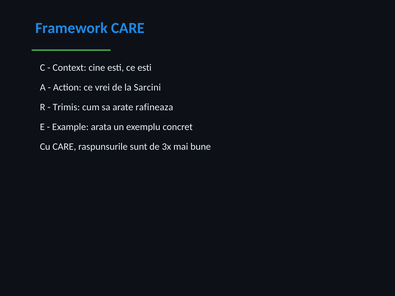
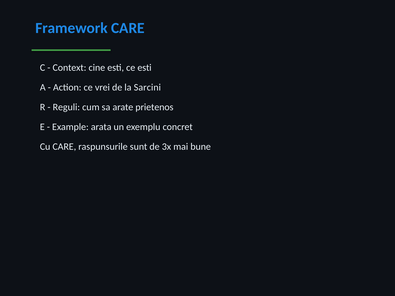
Trimis: Trimis -> Reguli
rafineaza: rafineaza -> prietenos
